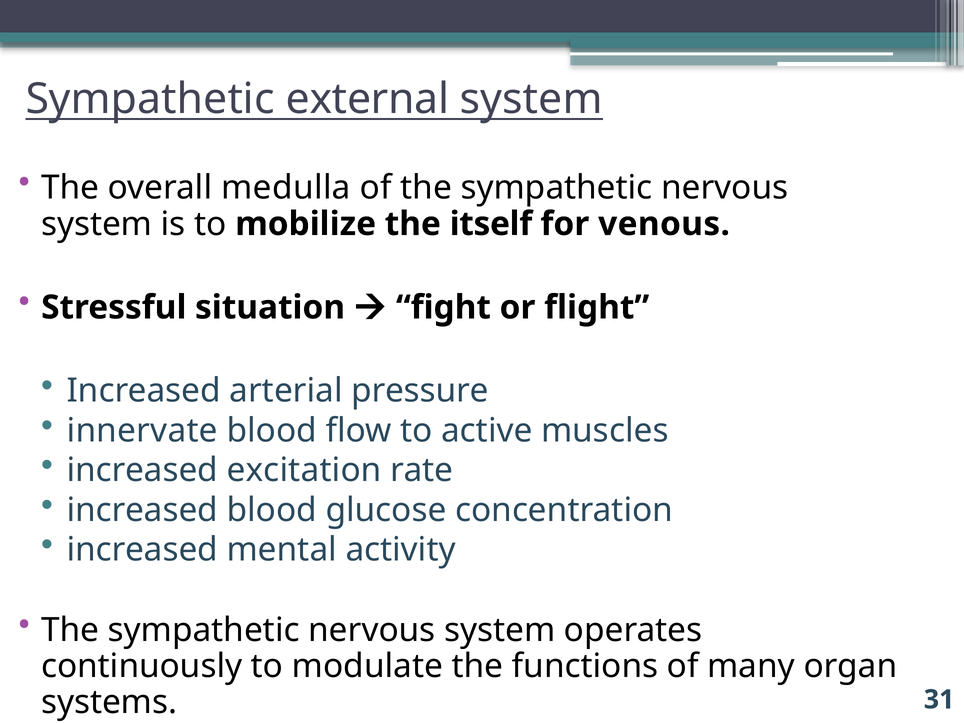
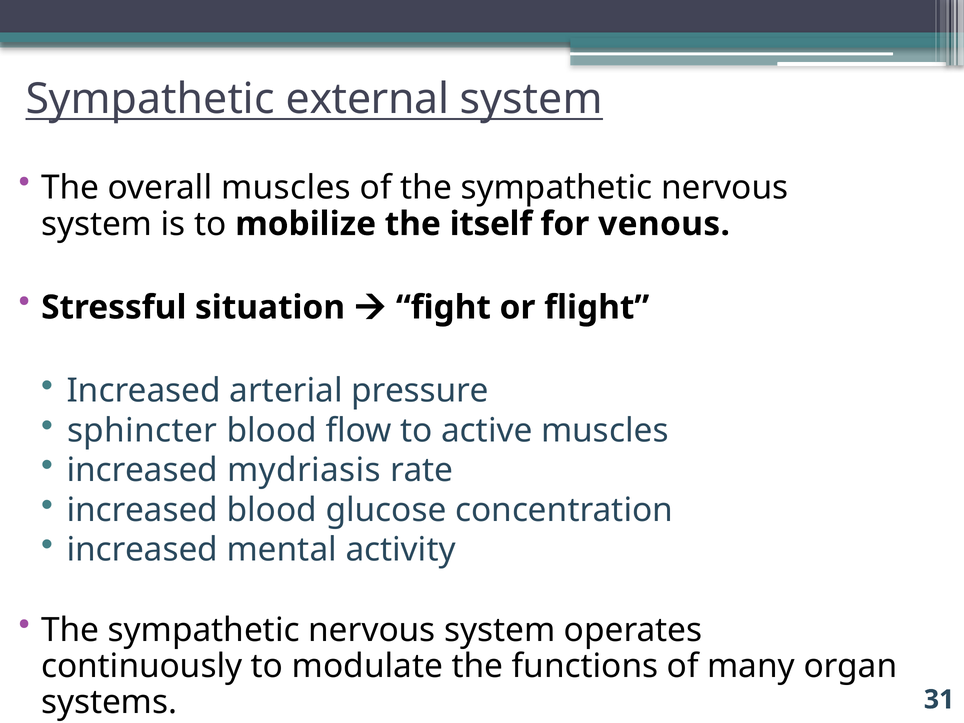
overall medulla: medulla -> muscles
innervate: innervate -> sphincter
excitation: excitation -> mydriasis
